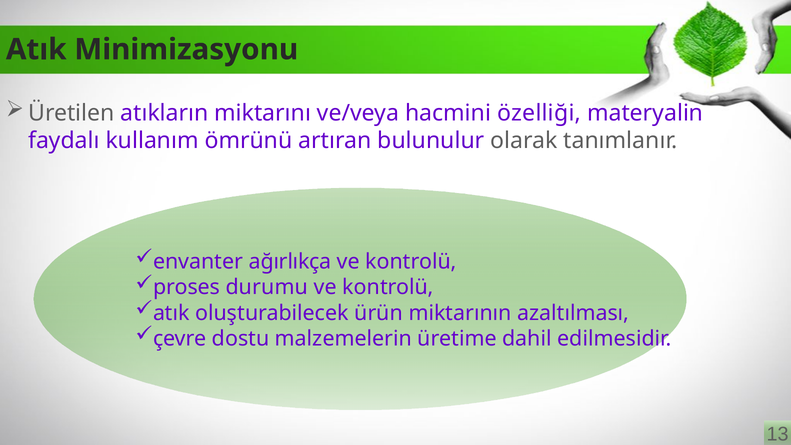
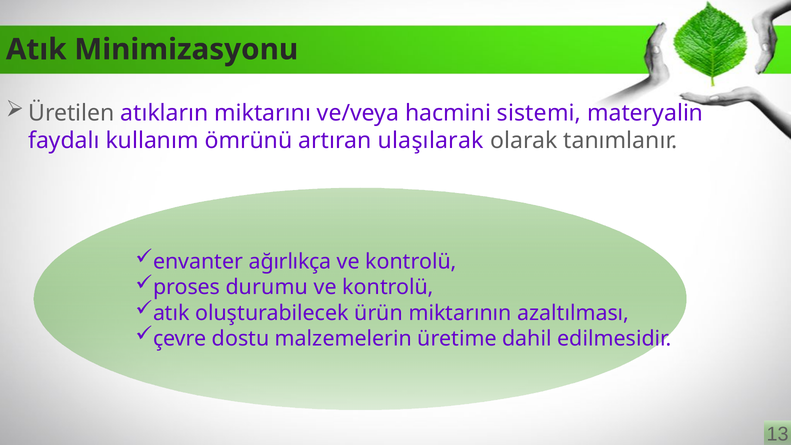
özelliği: özelliği -> sistemi
bulunulur: bulunulur -> ulaşılarak
